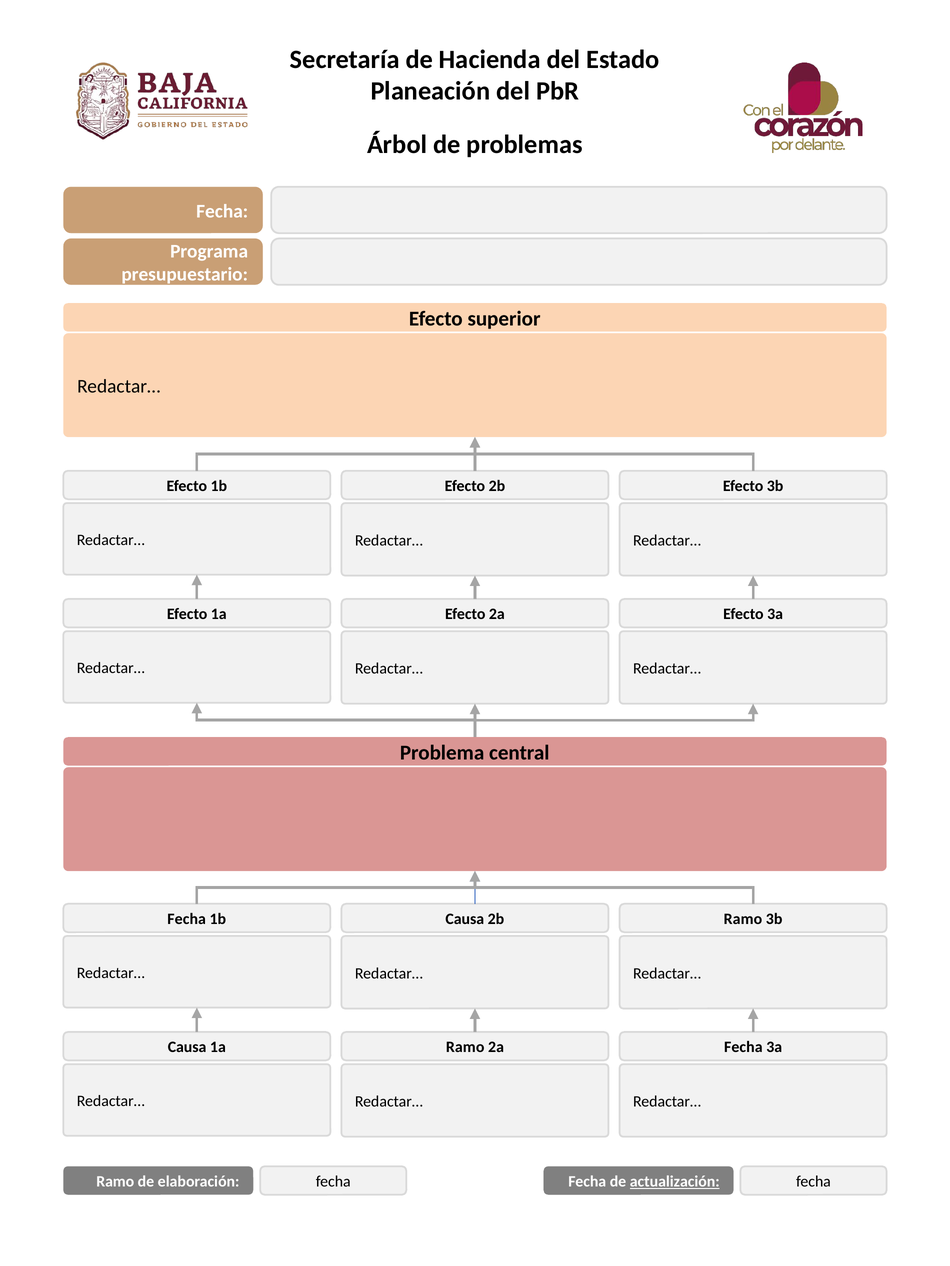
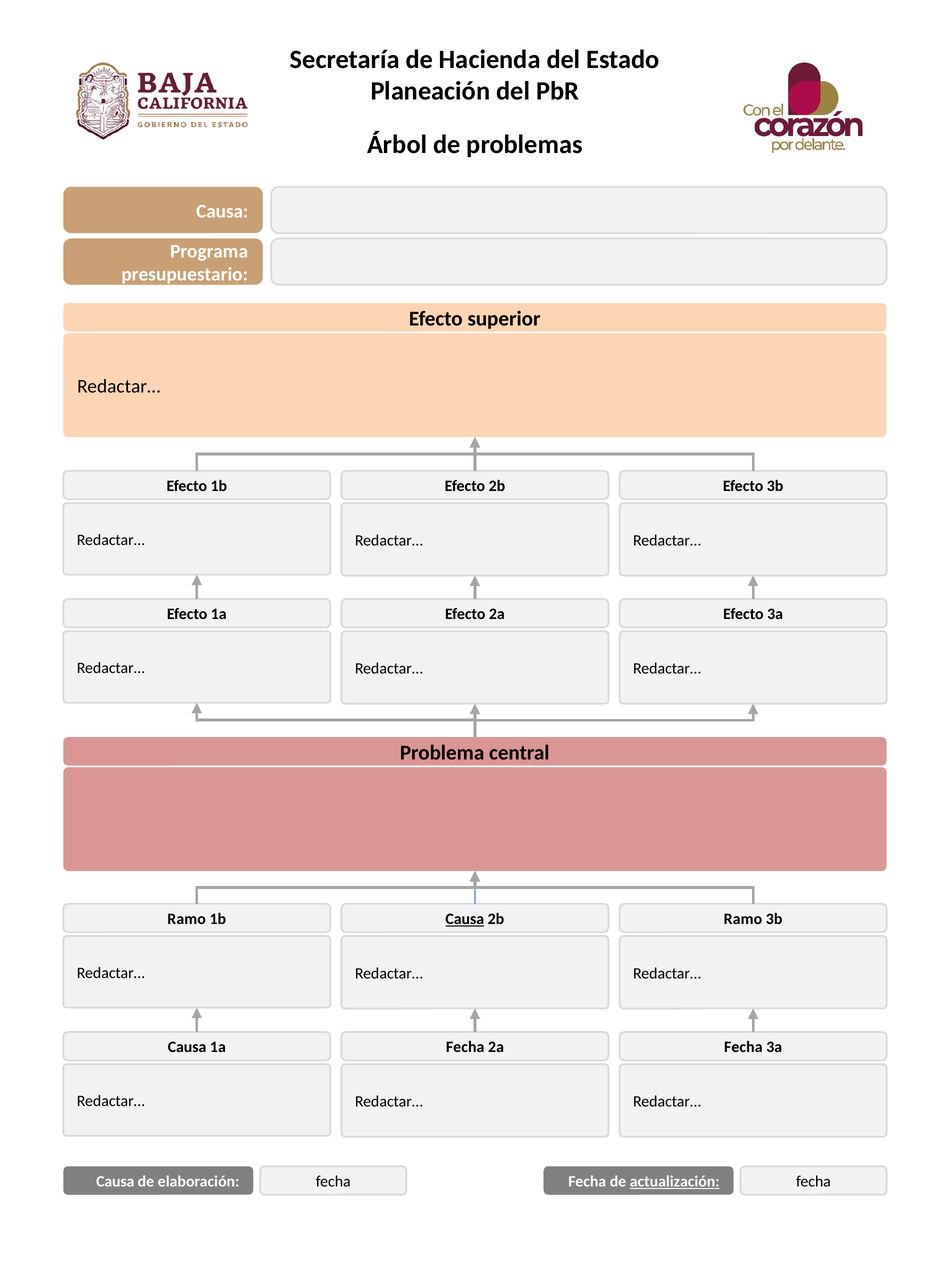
Fecha at (222, 211): Fecha -> Causa
Fecha at (187, 920): Fecha -> Ramo
Causa at (465, 920) underline: none -> present
Ramo at (465, 1048): Ramo -> Fecha
Ramo at (115, 1182): Ramo -> Causa
